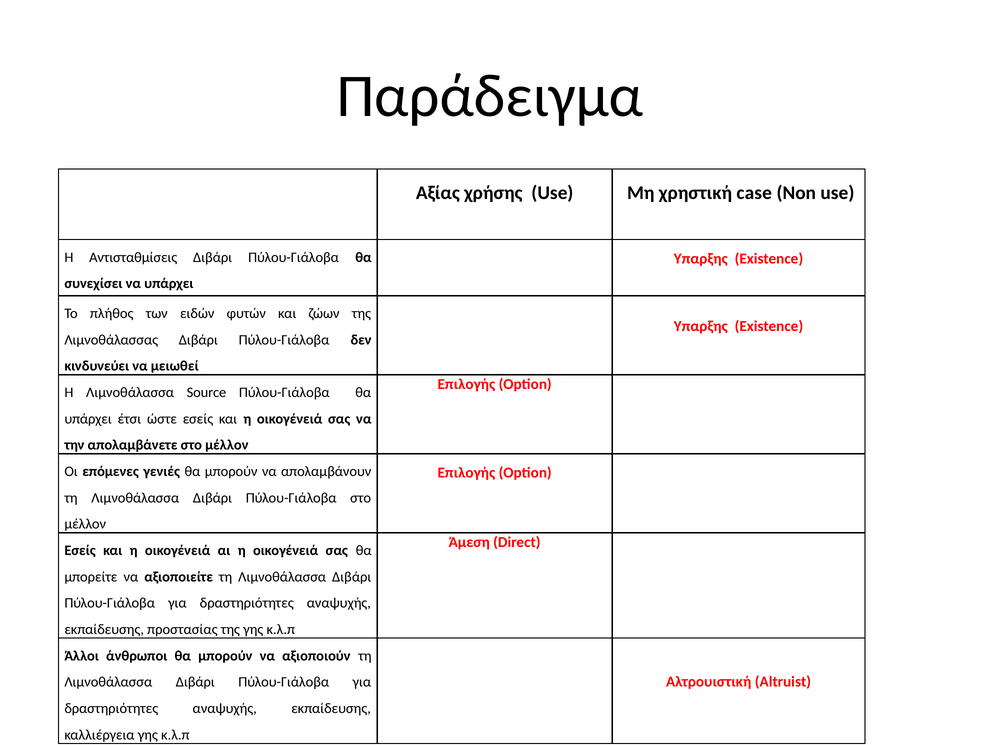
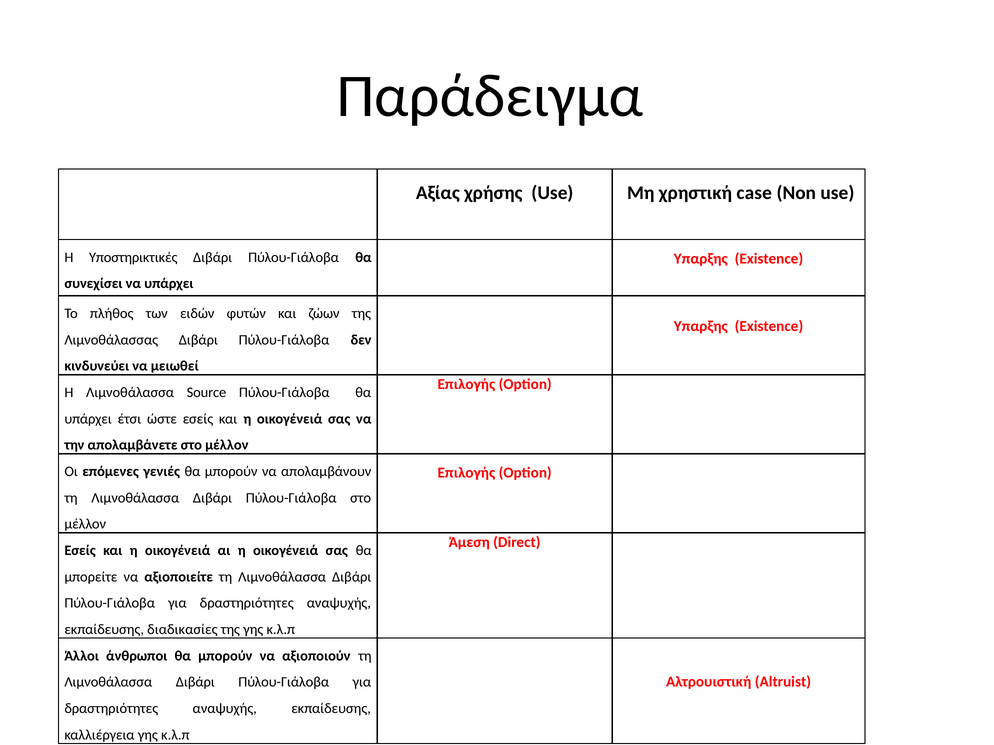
Αντισταθμίσεις: Αντισταθμίσεις -> Υποστηρικτικές
προστασίας: προστασίας -> διαδικασίες
